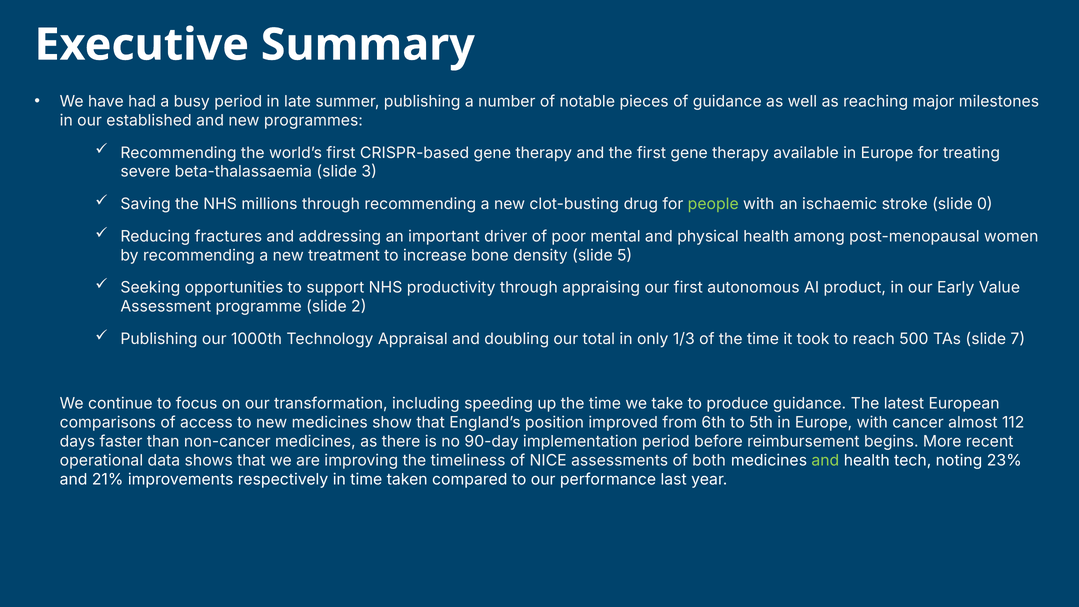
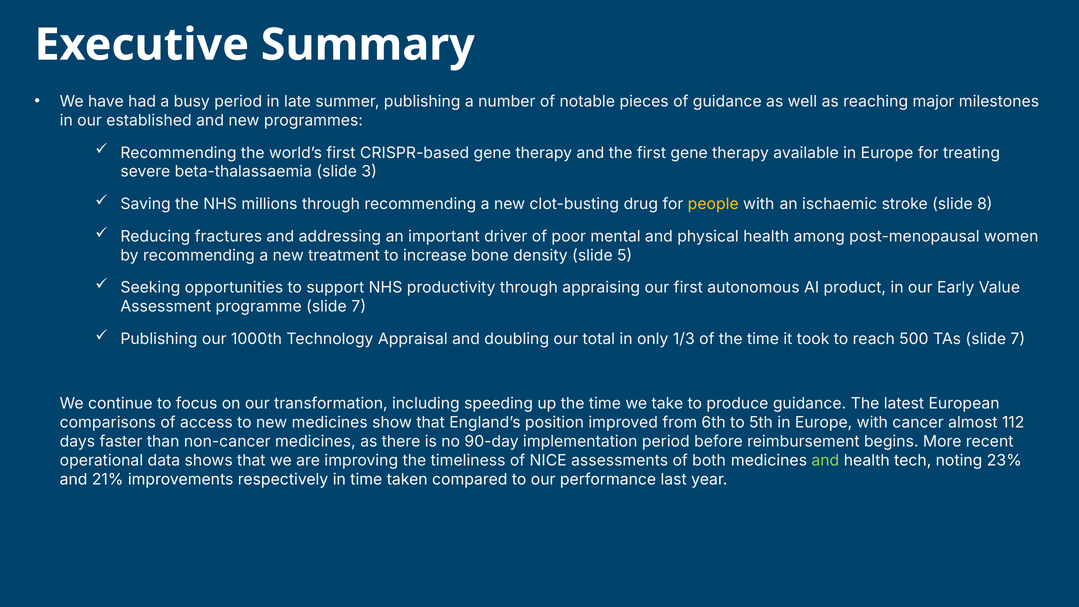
people colour: light green -> yellow
0: 0 -> 8
programme slide 2: 2 -> 7
